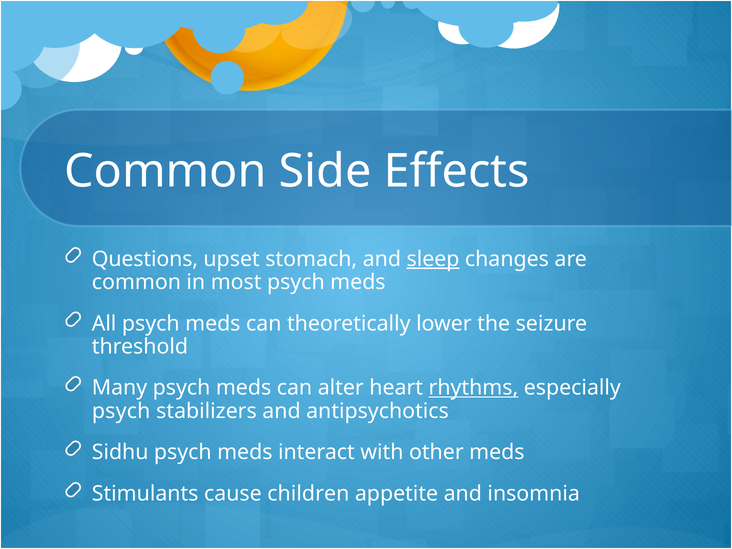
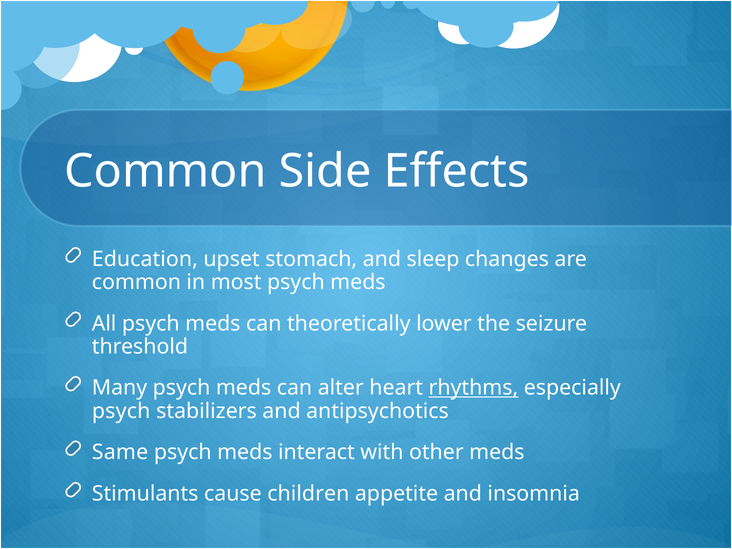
Questions: Questions -> Education
sleep underline: present -> none
Sidhu: Sidhu -> Same
